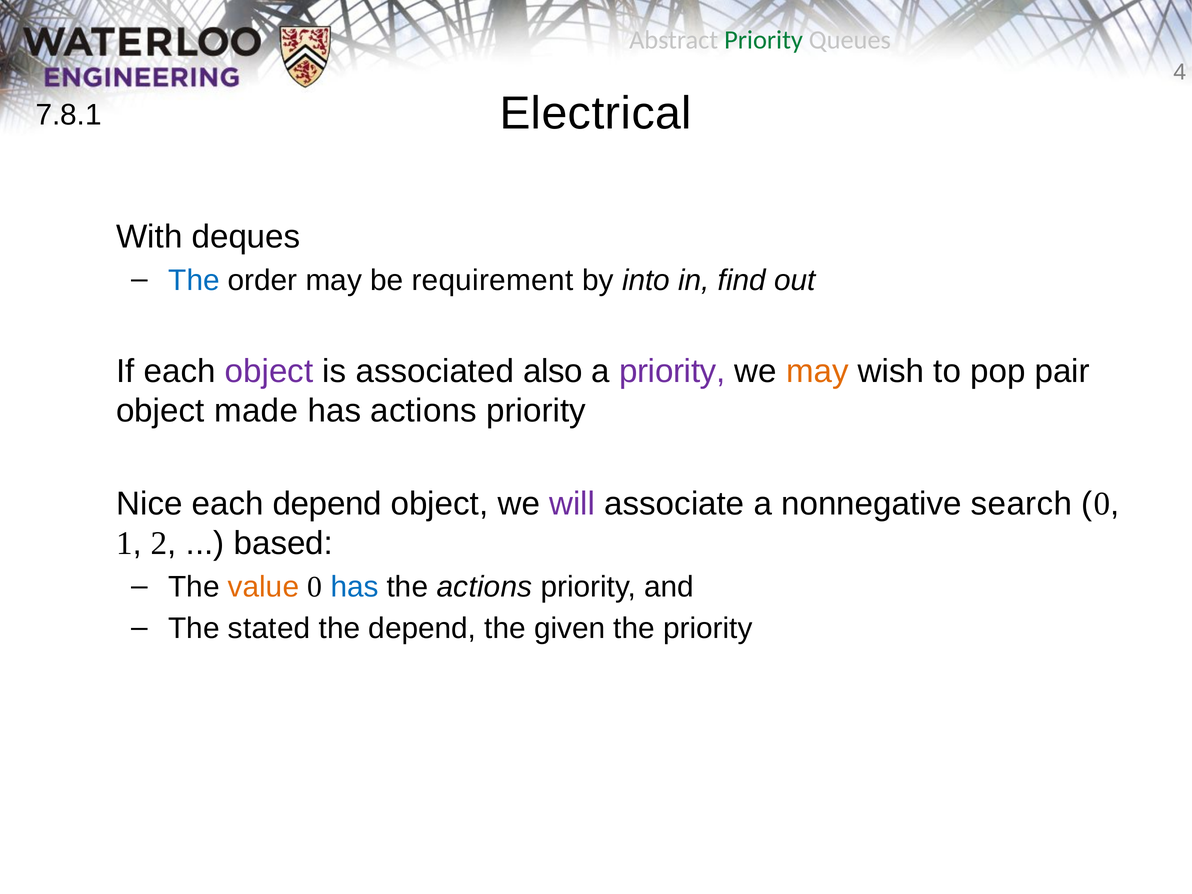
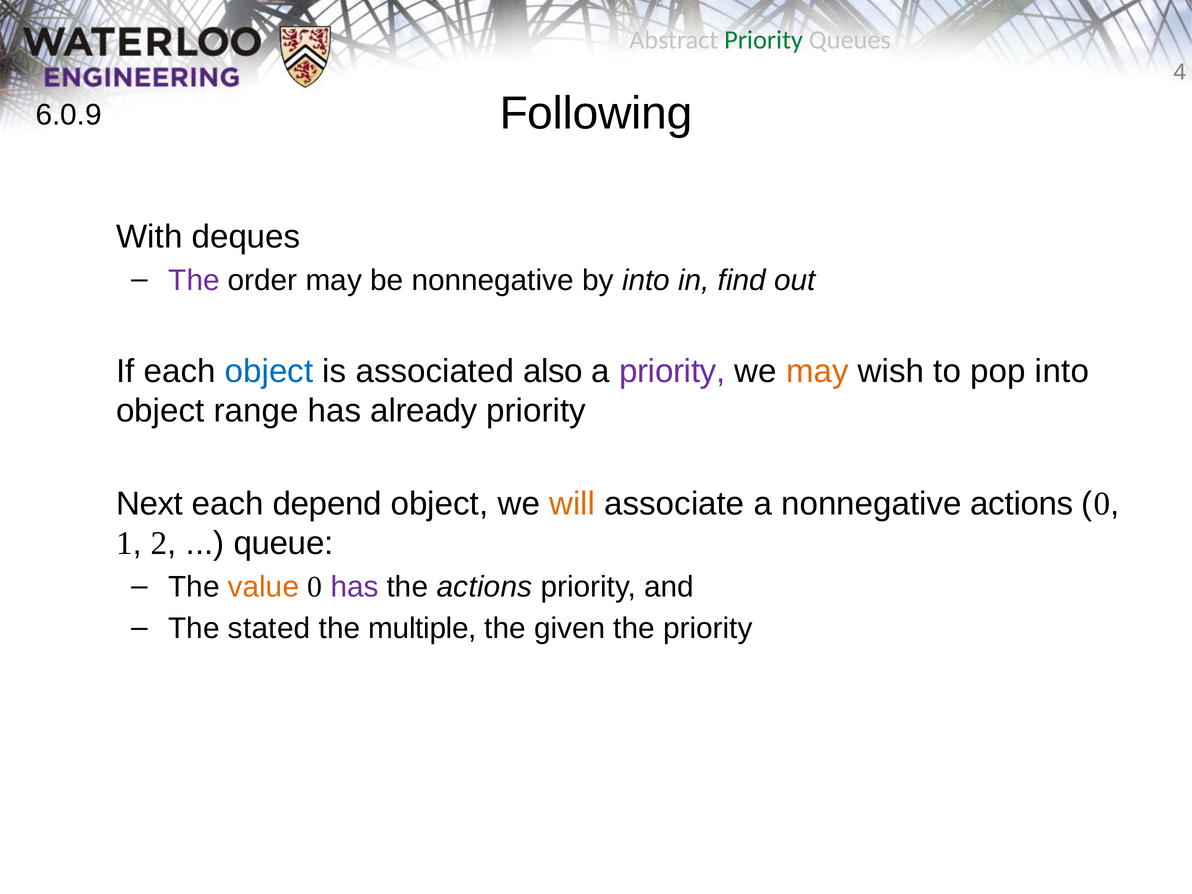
Electrical: Electrical -> Following
7.8.1: 7.8.1 -> 6.0.9
The at (194, 280) colour: blue -> purple
be requirement: requirement -> nonnegative
object at (269, 371) colour: purple -> blue
pop pair: pair -> into
made: made -> range
has actions: actions -> already
Nice: Nice -> Next
will colour: purple -> orange
nonnegative search: search -> actions
based: based -> queue
has at (355, 587) colour: blue -> purple
the depend: depend -> multiple
